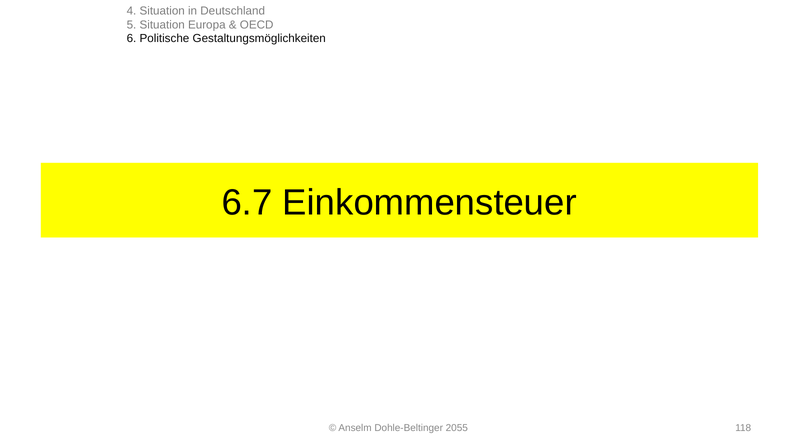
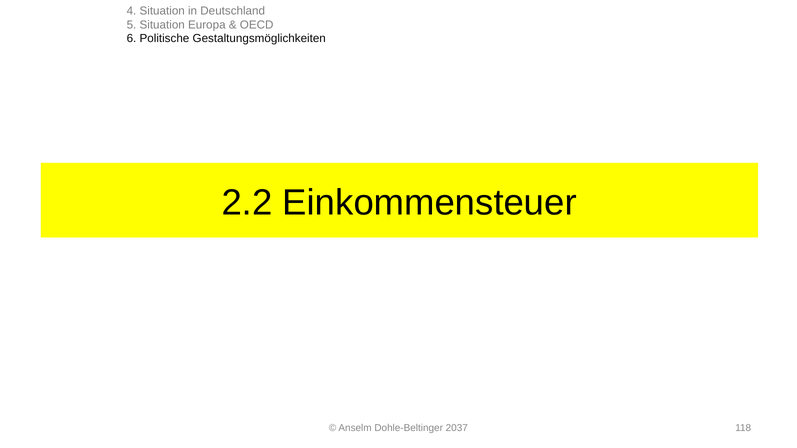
6.7: 6.7 -> 2.2
2055: 2055 -> 2037
